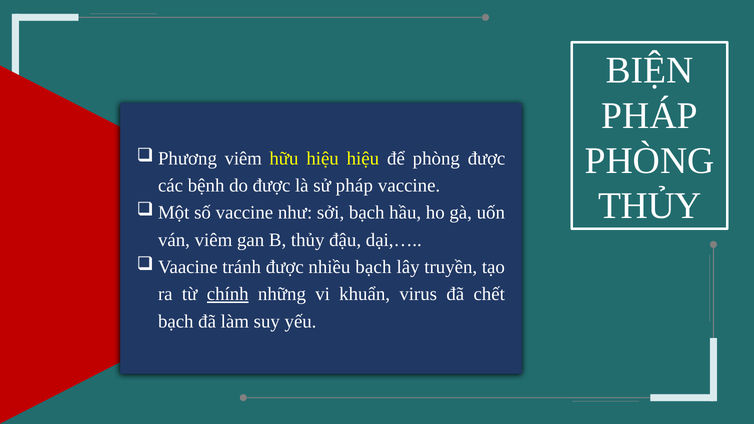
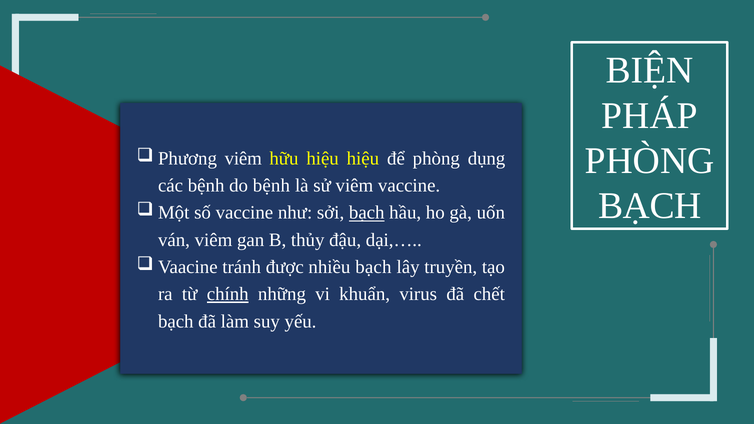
phòng được: được -> dụng
do được: được -> bệnh
sử pháp: pháp -> viêm
THỦY at (650, 206): THỦY -> BẠCH
bạch at (367, 213) underline: none -> present
